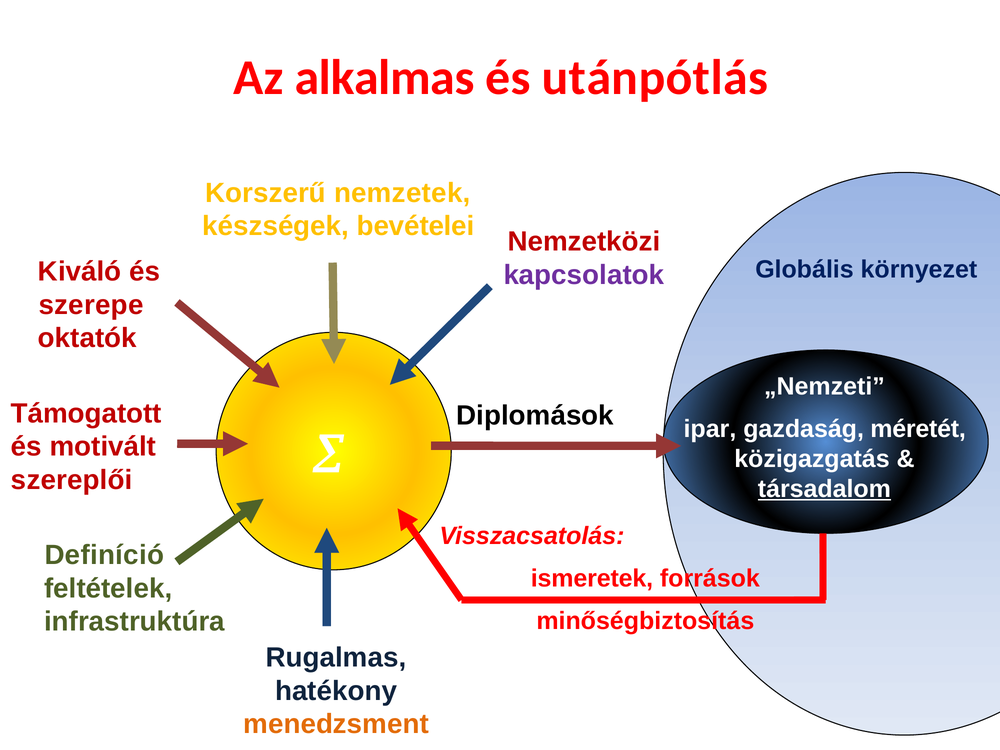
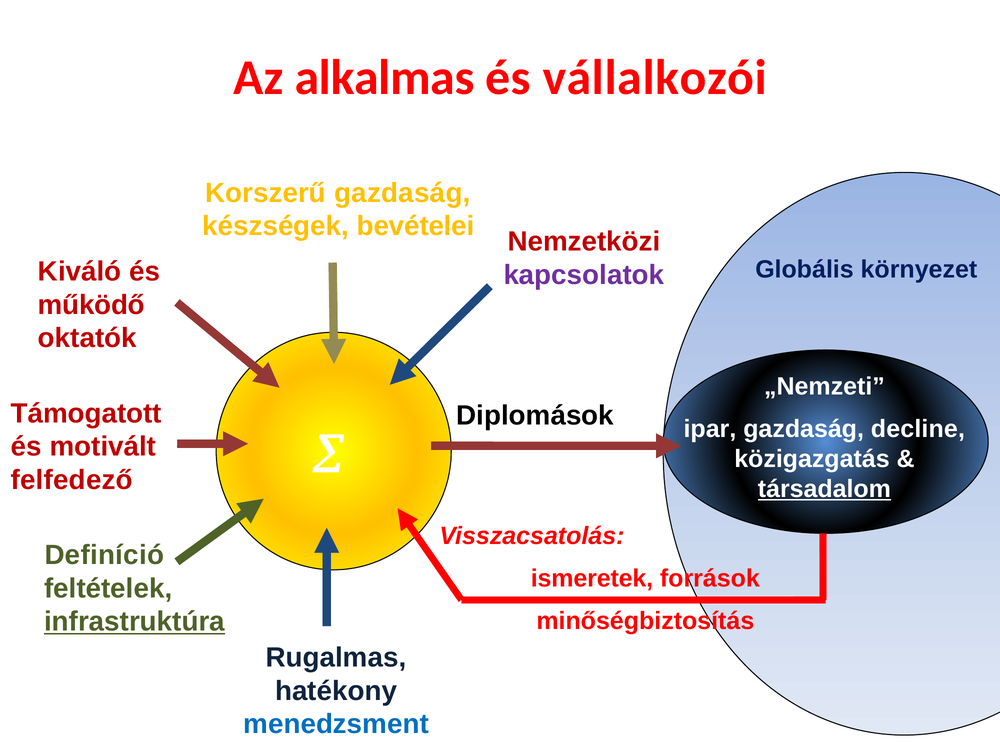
utánpótlás: utánpótlás -> vállalkozói
Korszerű nemzetek: nemzetek -> gazdaság
szerepe: szerepe -> működő
méretét: méretét -> decline
szereplői: szereplői -> felfedező
infrastruktúra underline: none -> present
menedzsment colour: orange -> blue
